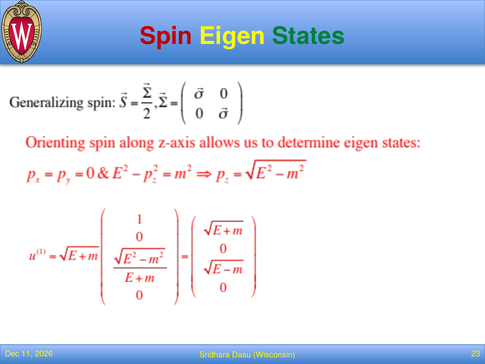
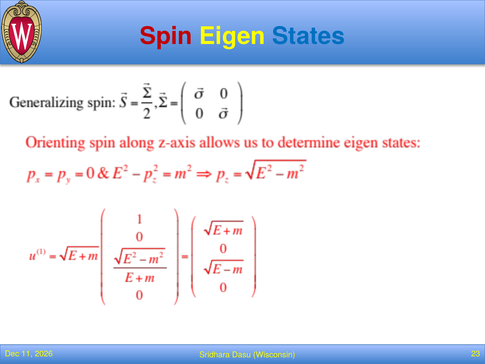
States colour: green -> blue
